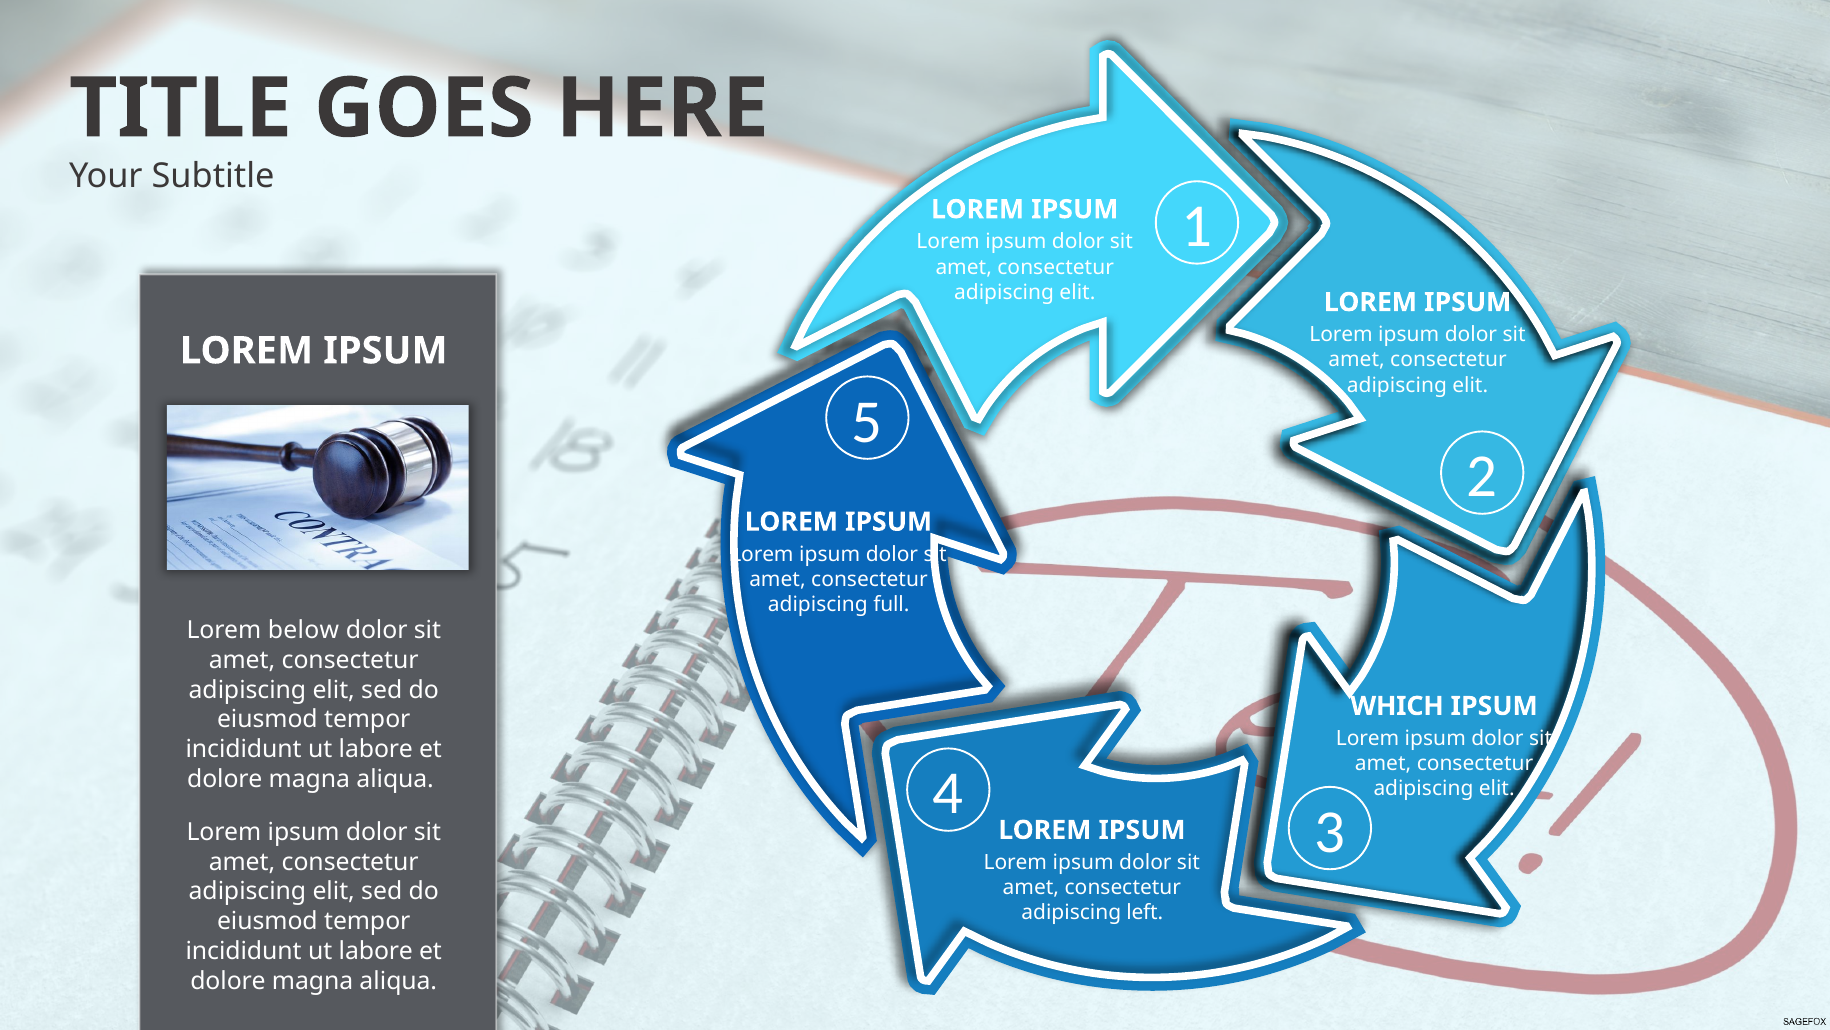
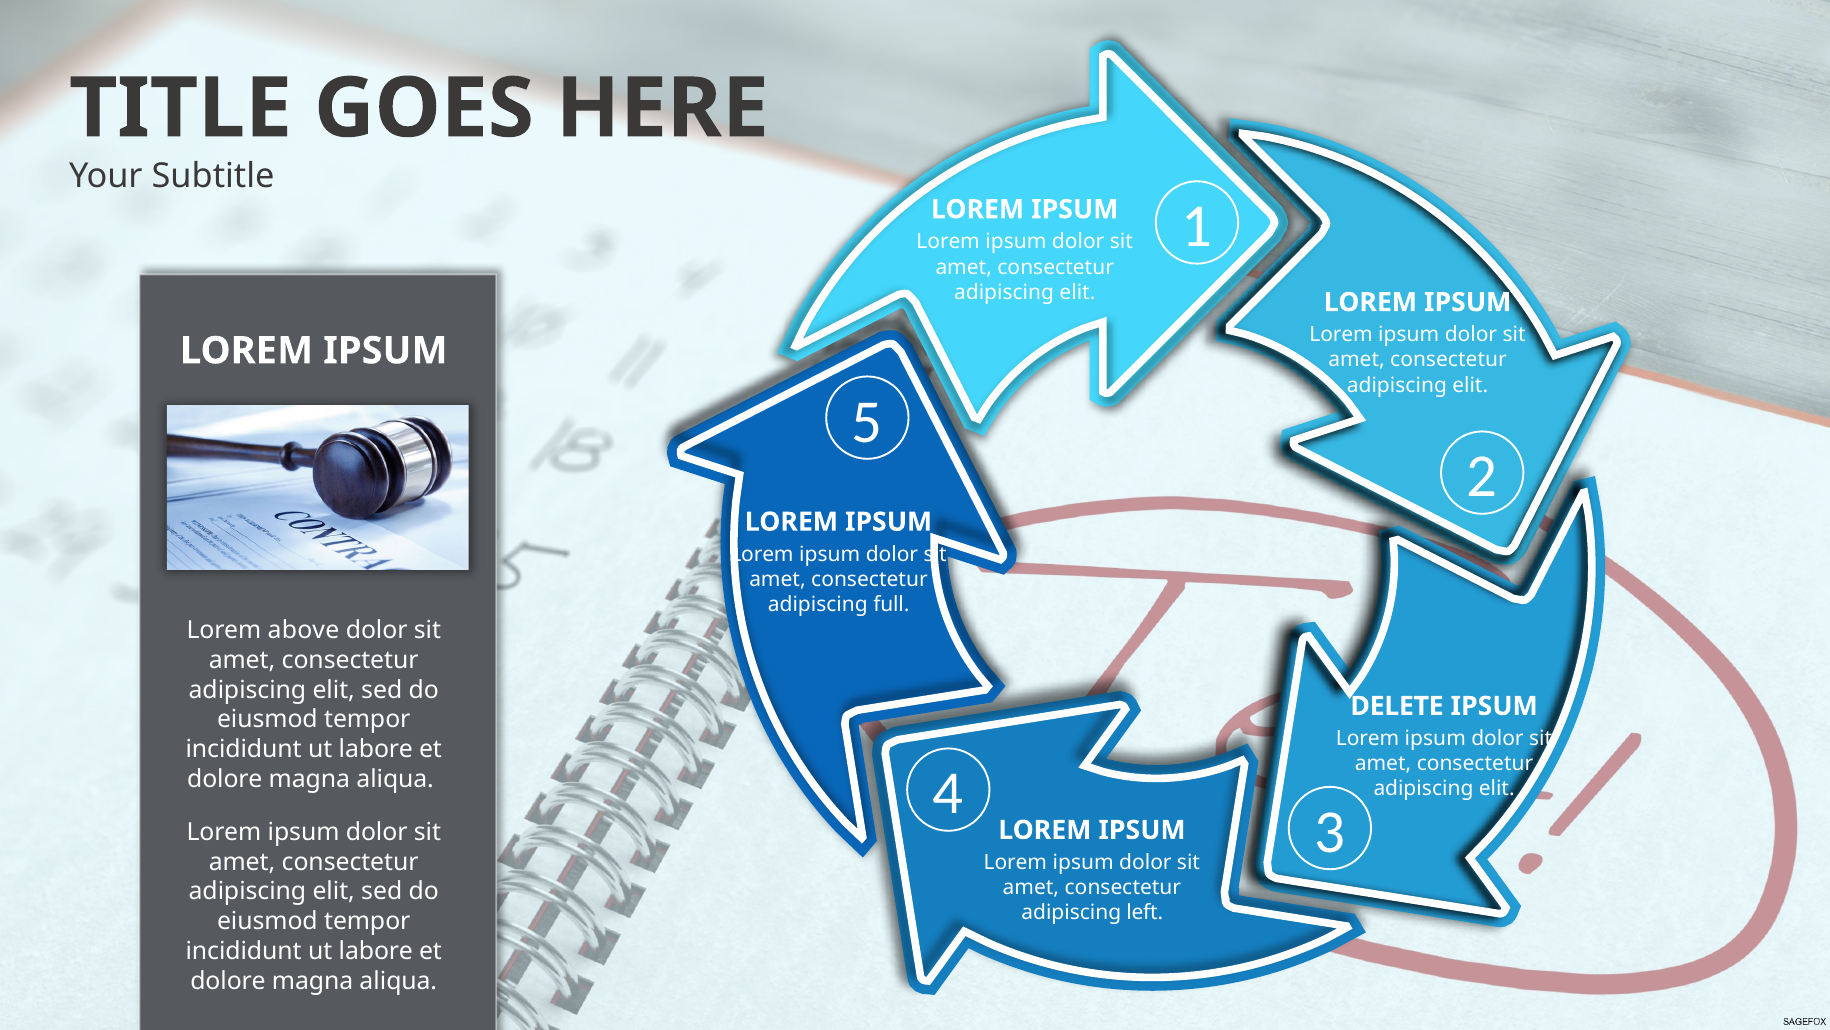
below: below -> above
WHICH: WHICH -> DELETE
